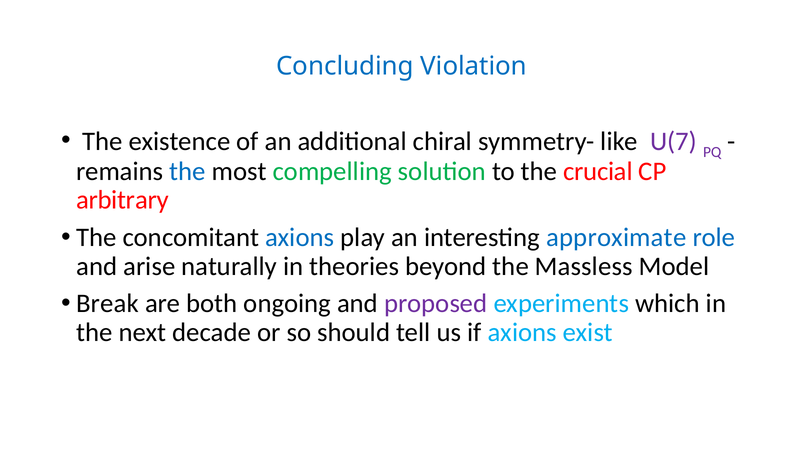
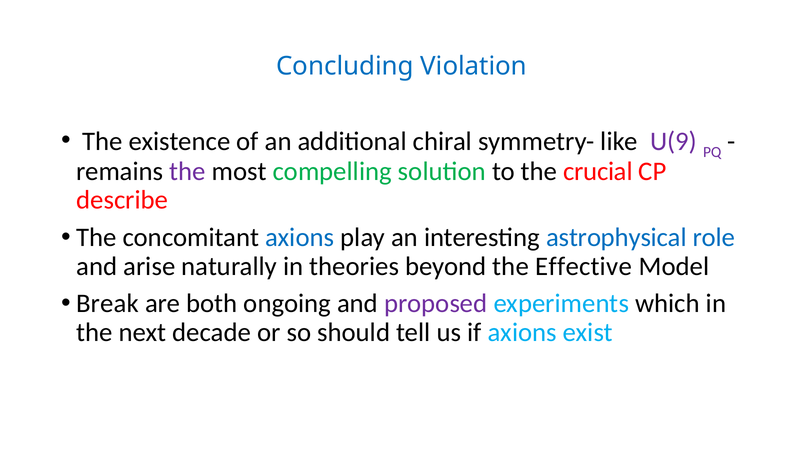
U(7: U(7 -> U(9
the at (188, 171) colour: blue -> purple
arbitrary: arbitrary -> describe
approximate: approximate -> astrophysical
Massless: Massless -> Effective
